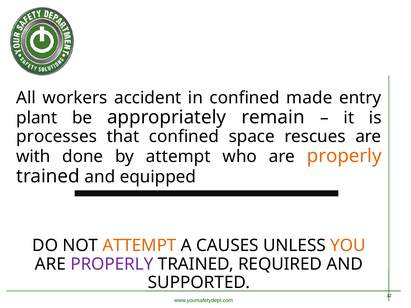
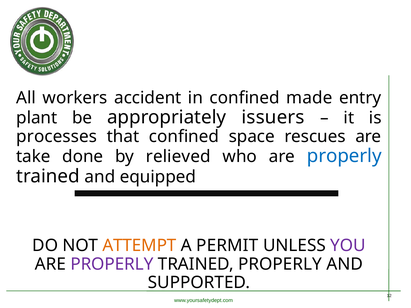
remain: remain -> issuers
with: with -> take
by attempt: attempt -> relieved
properly at (344, 156) colour: orange -> blue
CAUSES: CAUSES -> PERMIT
YOU colour: orange -> purple
TRAINED REQUIRED: REQUIRED -> PROPERLY
